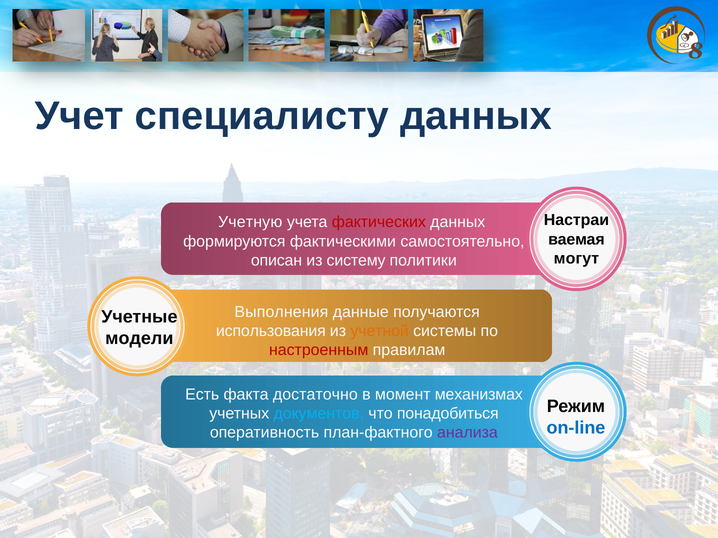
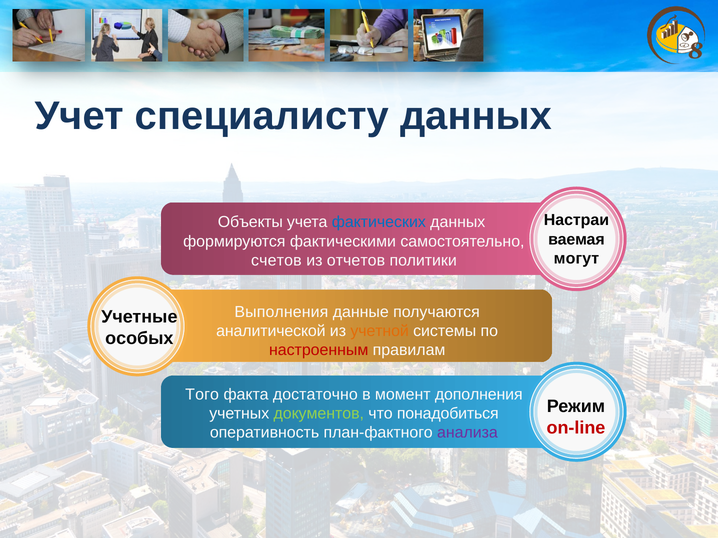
Учетную: Учетную -> Объекты
фактических colour: red -> blue
описан: описан -> счетов
систему: систему -> отчетов
использования: использования -> аналитической
модели: модели -> особых
Есть: Есть -> Того
механизмах: механизмах -> дополнения
документов colour: light blue -> light green
on-line colour: blue -> red
